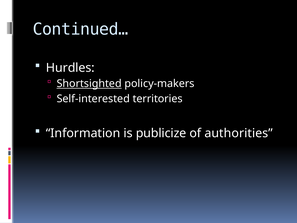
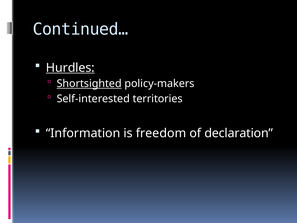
Hurdles underline: none -> present
publicize: publicize -> freedom
authorities: authorities -> declaration
